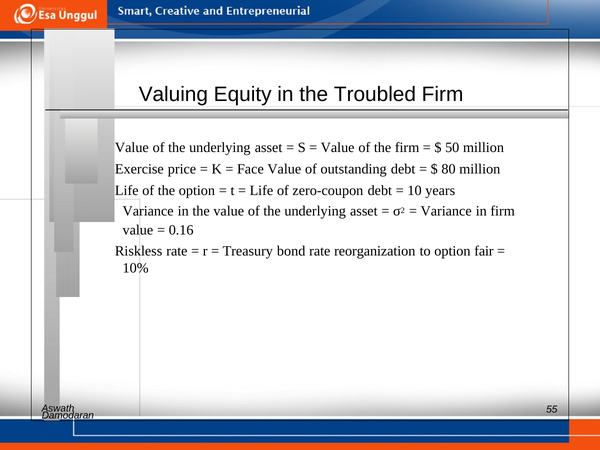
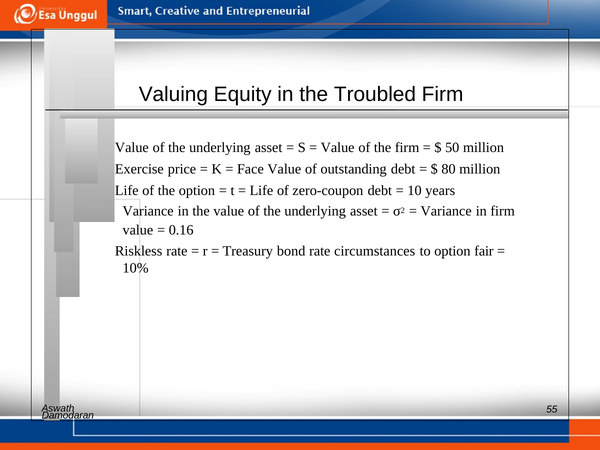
reorganization: reorganization -> circumstances
